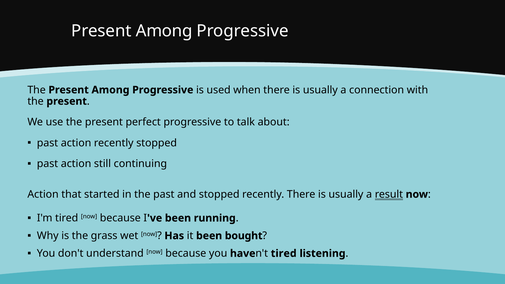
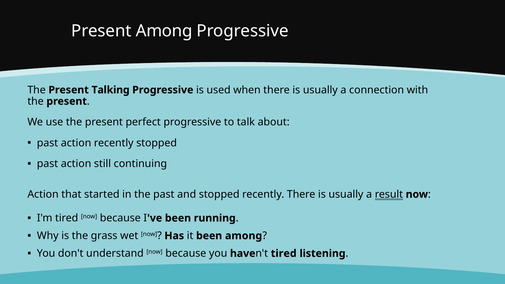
The Present Among: Among -> Talking
been bought: bought -> among
